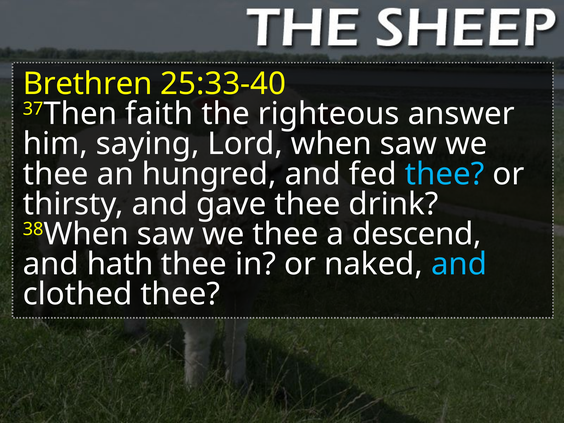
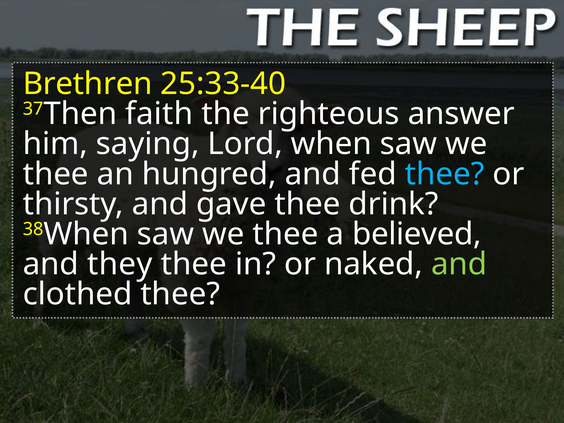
descend: descend -> believed
hath: hath -> they
and at (459, 264) colour: light blue -> light green
